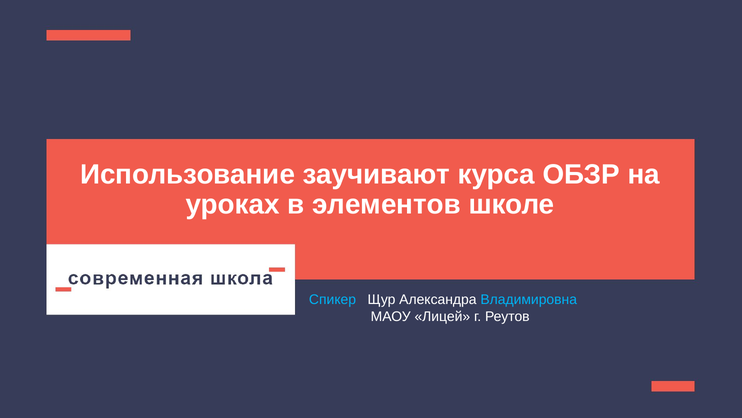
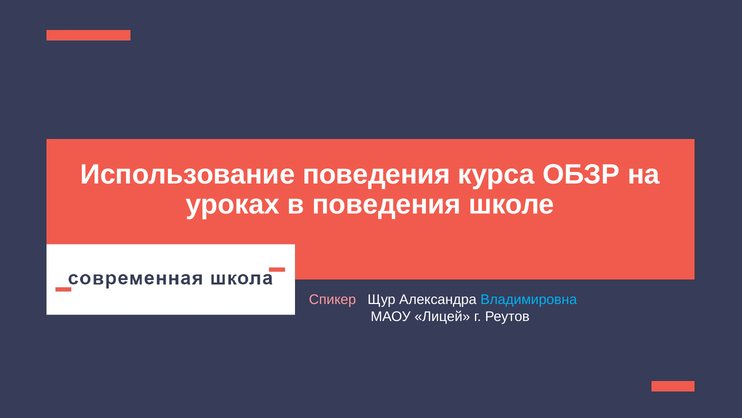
Использование заучивают: заучивают -> поведения
в элементов: элементов -> поведения
Спикер colour: light blue -> pink
